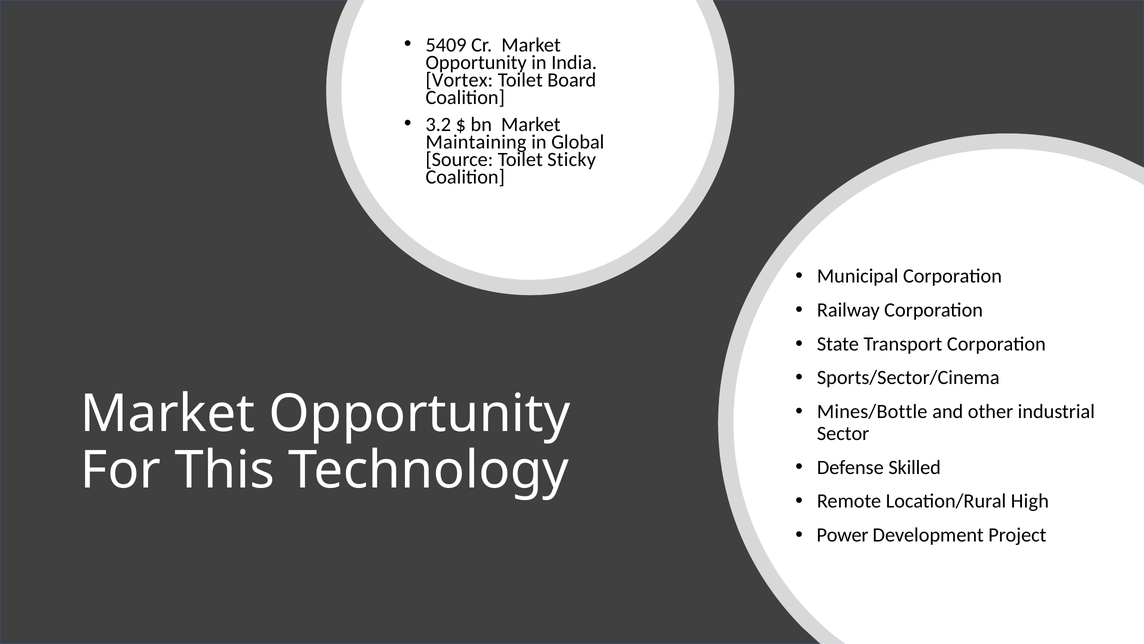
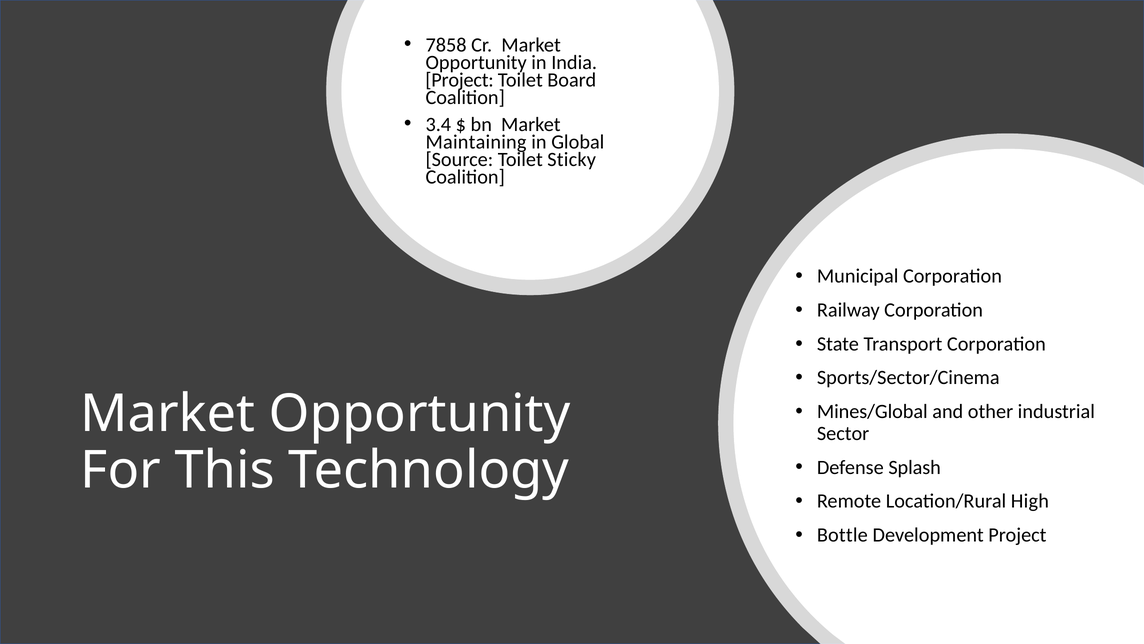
5409: 5409 -> 7858
Vortex at (459, 80): Vortex -> Project
3.2: 3.2 -> 3.4
Mines/Bottle: Mines/Bottle -> Mines/Global
Skilled: Skilled -> Splash
Power: Power -> Bottle
